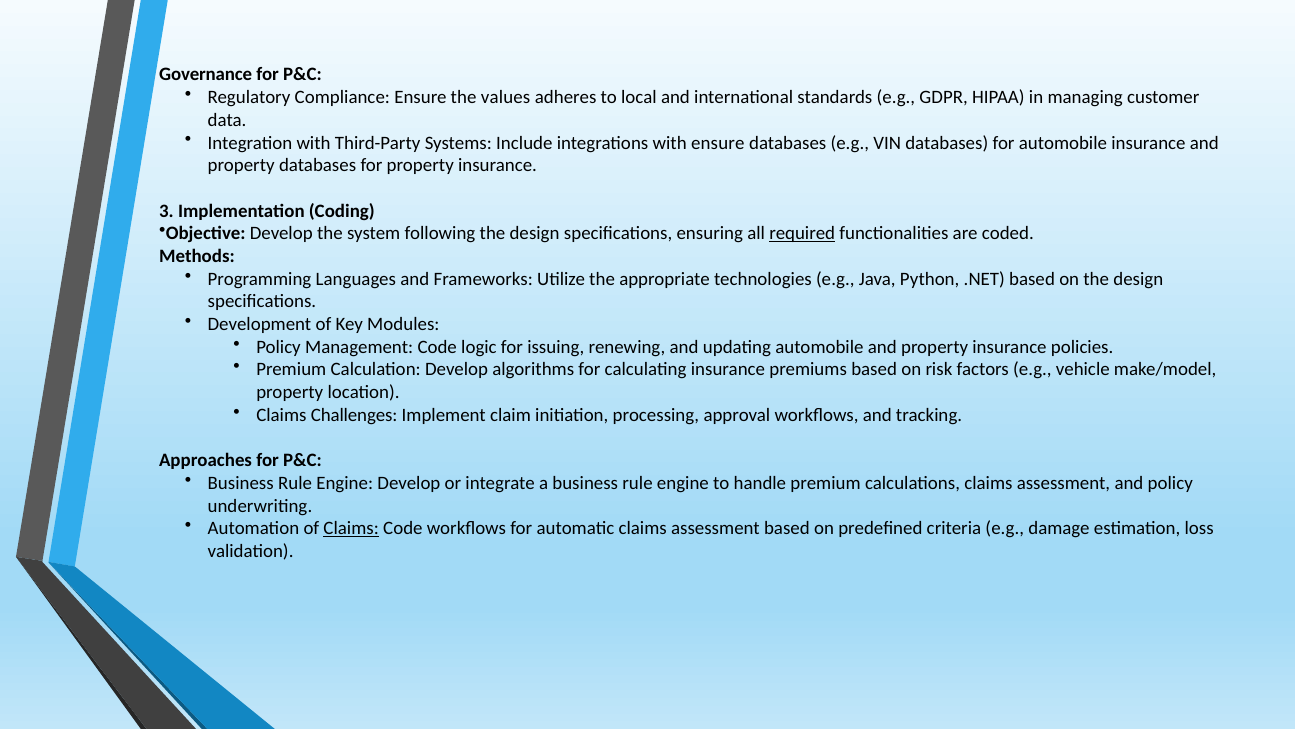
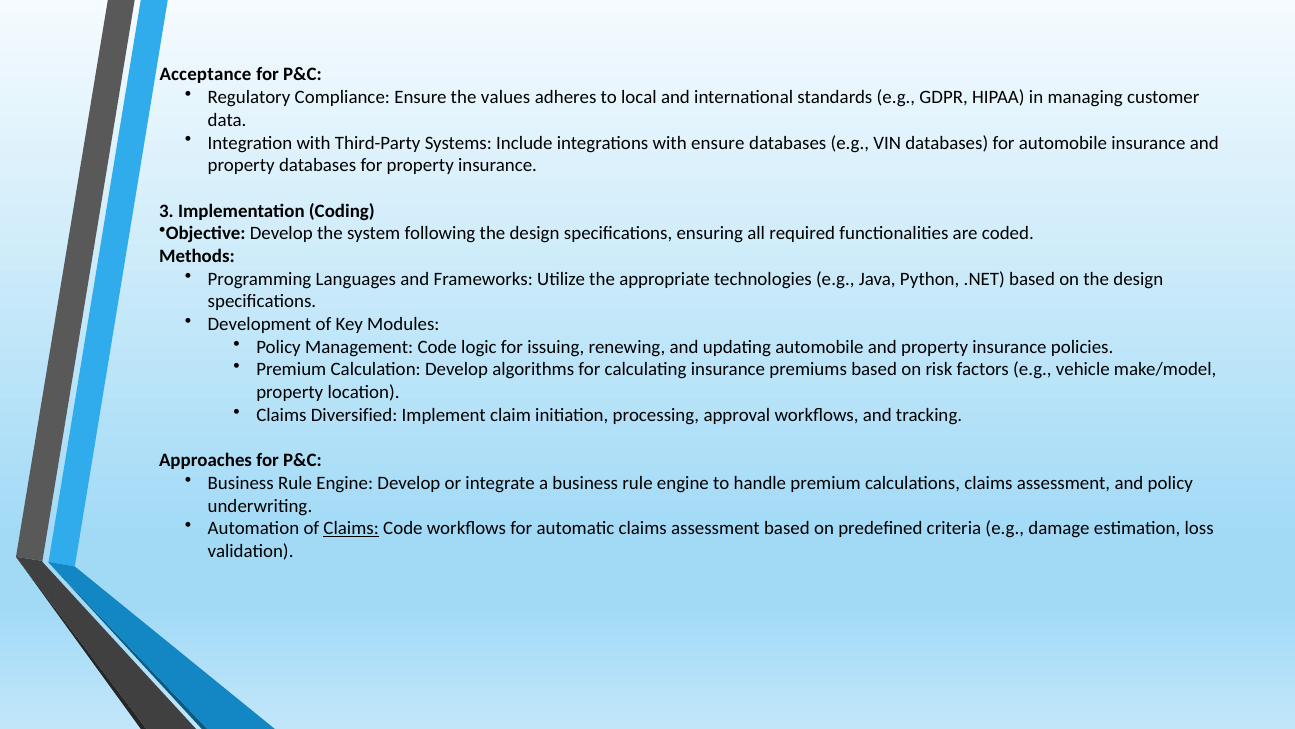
Governance: Governance -> Acceptance
required underline: present -> none
Challenges: Challenges -> Diversified
